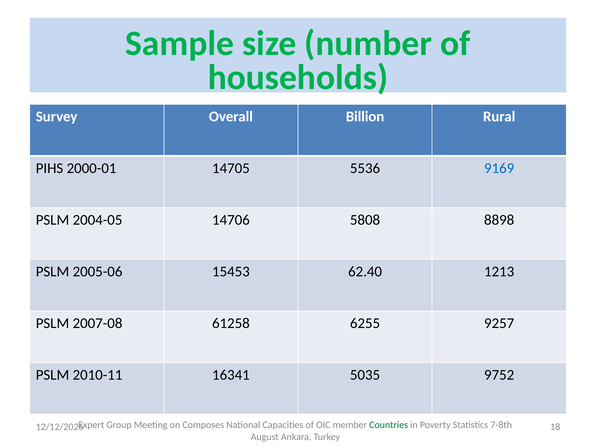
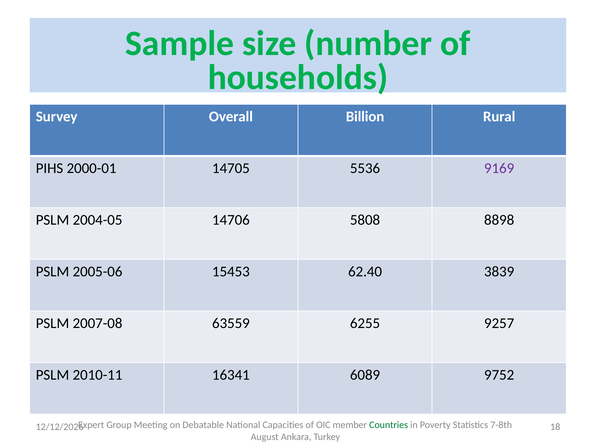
9169 colour: blue -> purple
1213: 1213 -> 3839
61258: 61258 -> 63559
5035: 5035 -> 6089
Composes: Composes -> Debatable
